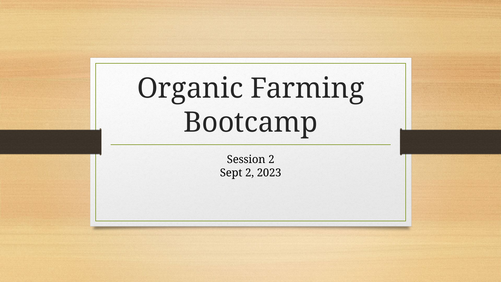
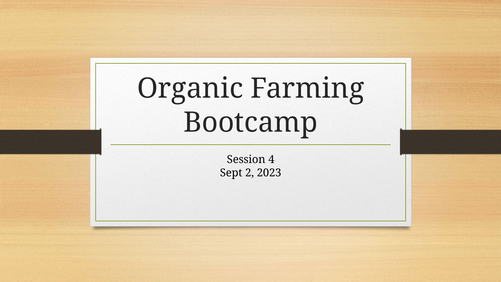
Session 2: 2 -> 4
